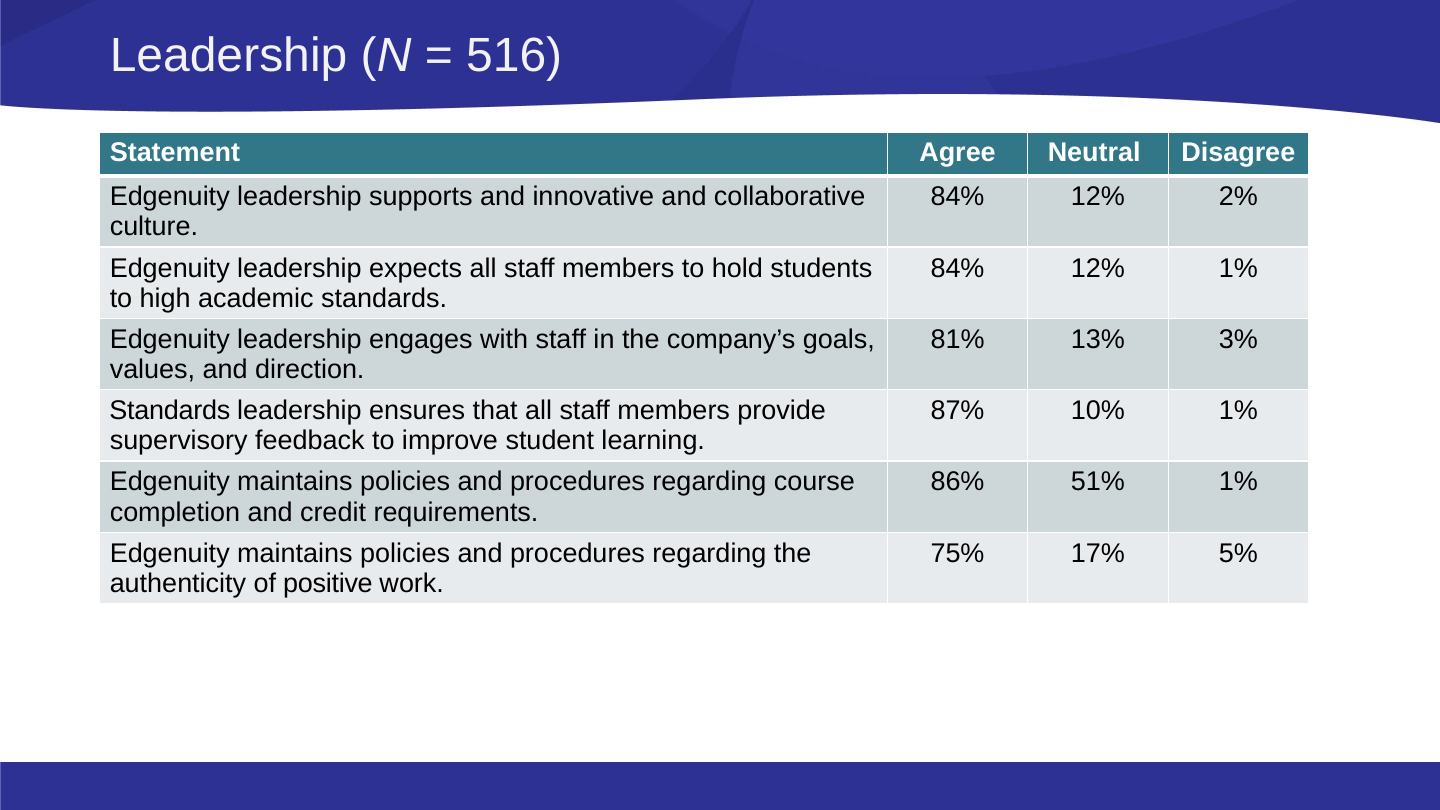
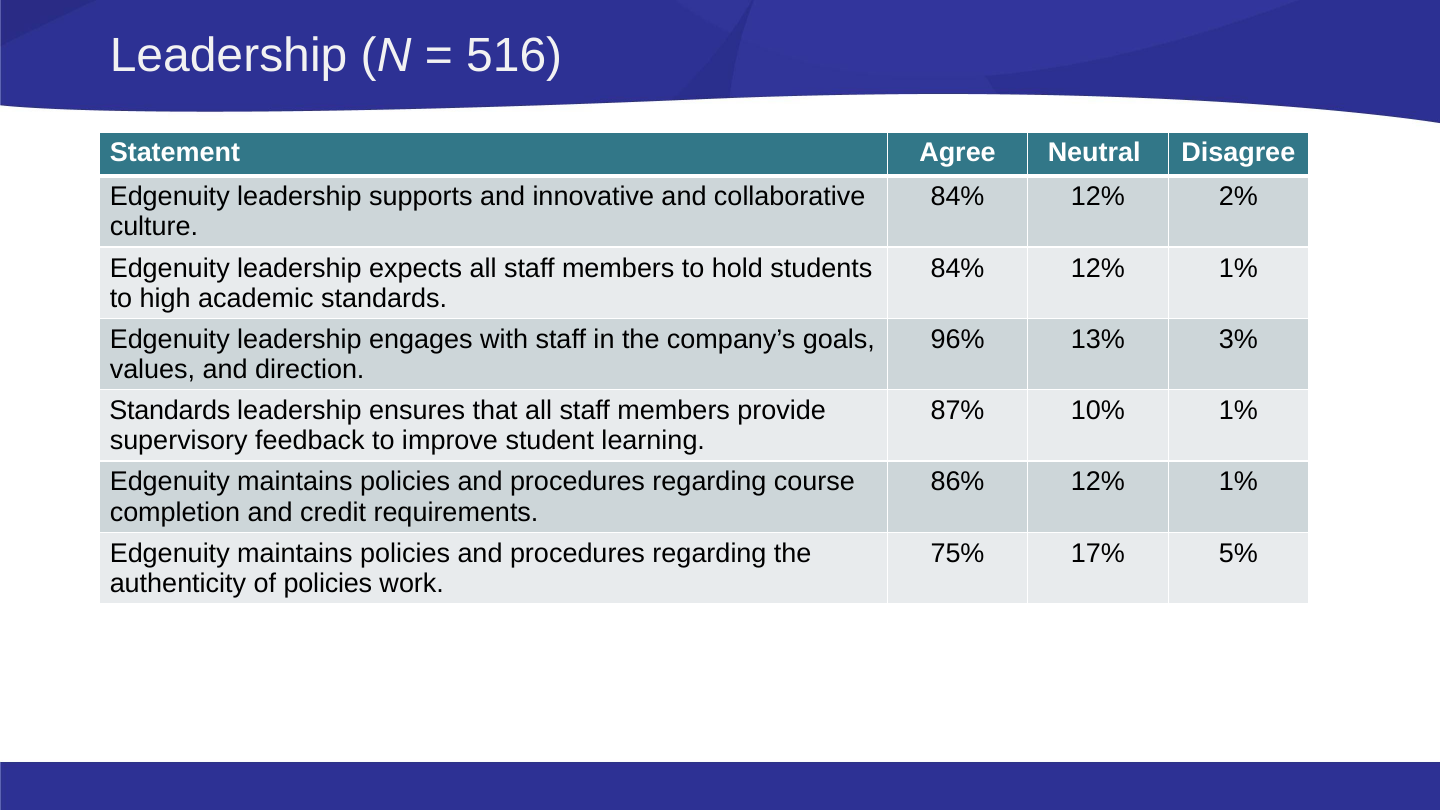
81%: 81% -> 96%
86% 51%: 51% -> 12%
of positive: positive -> policies
